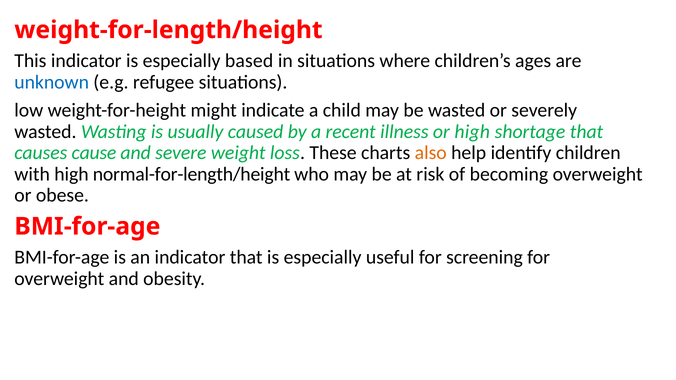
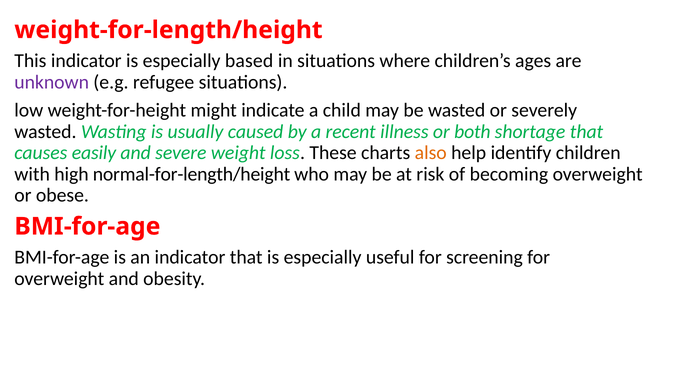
unknown colour: blue -> purple
or high: high -> both
cause: cause -> easily
